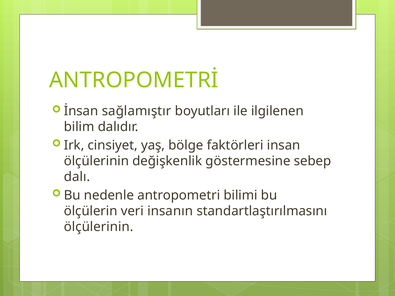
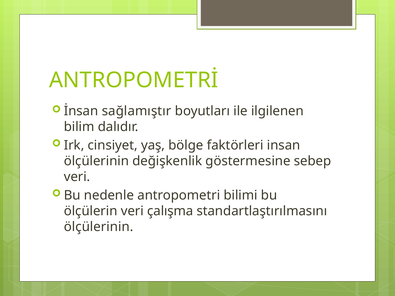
dalı at (77, 177): dalı -> veri
insanın: insanın -> çalışma
